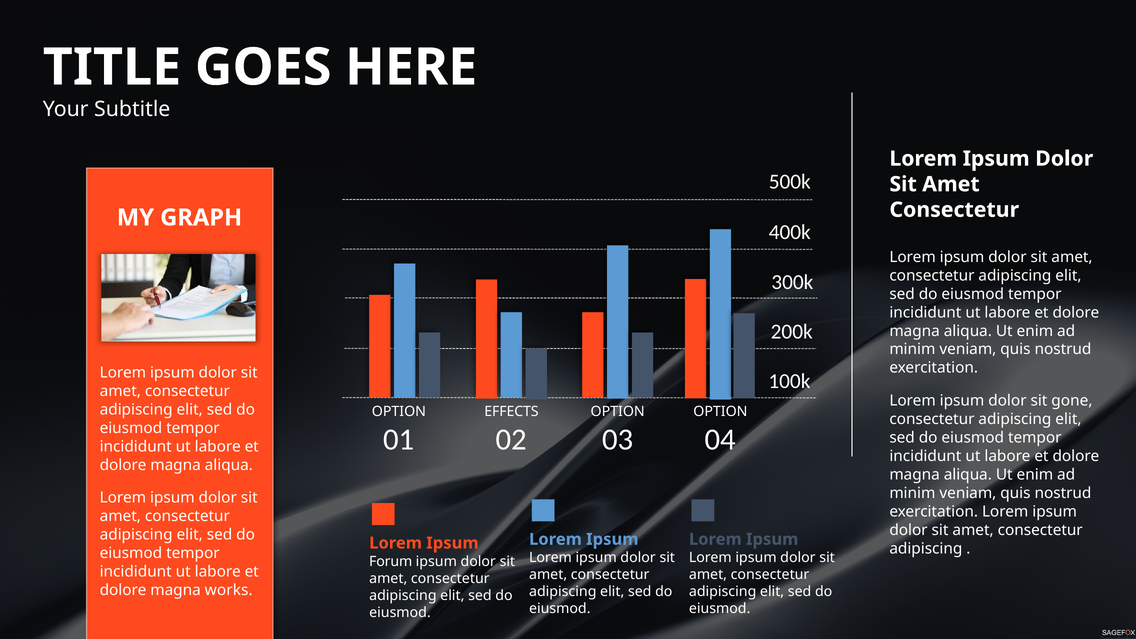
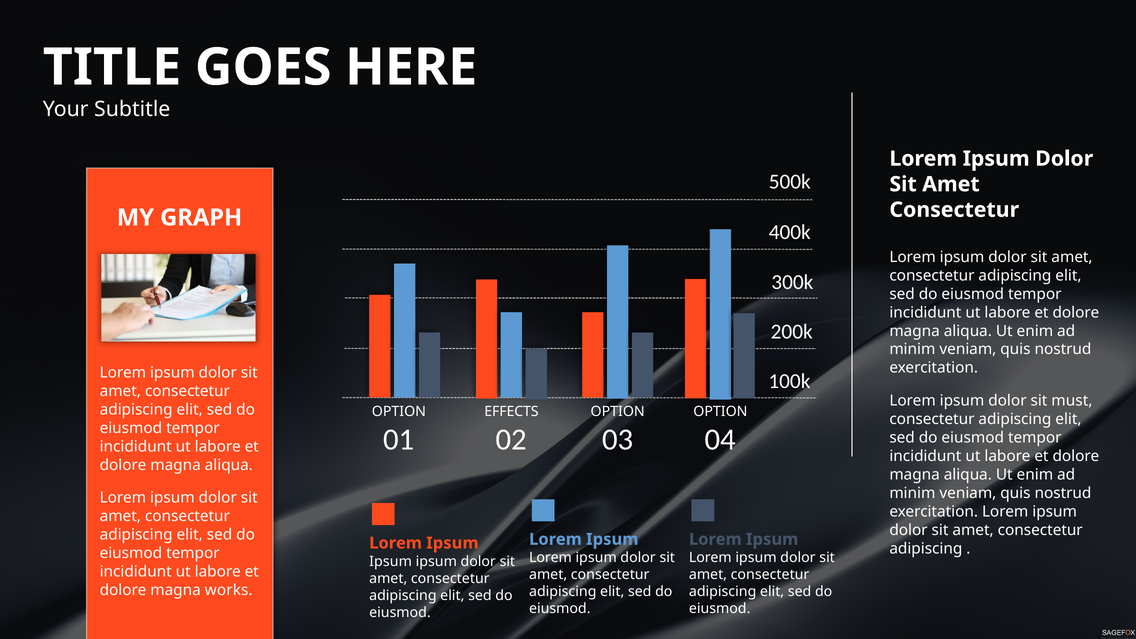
gone: gone -> must
Forum at (391, 561): Forum -> Ipsum
